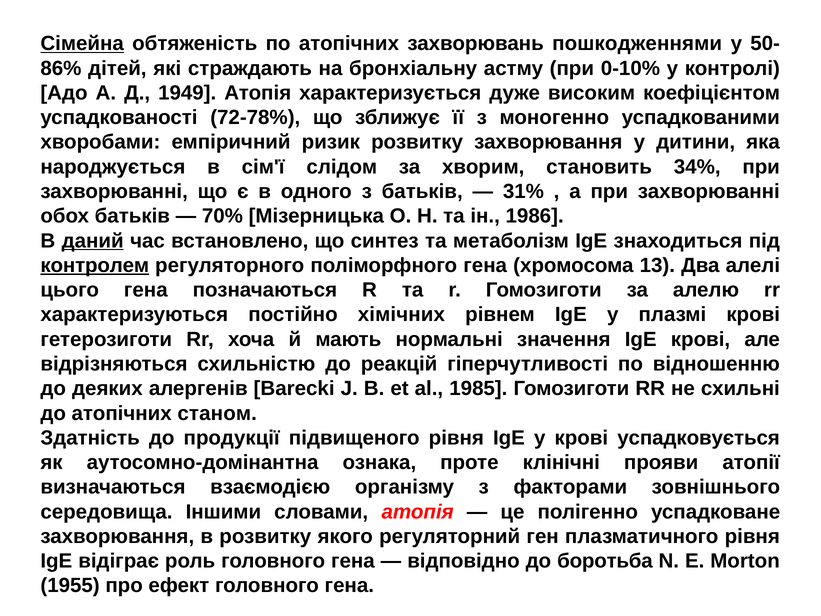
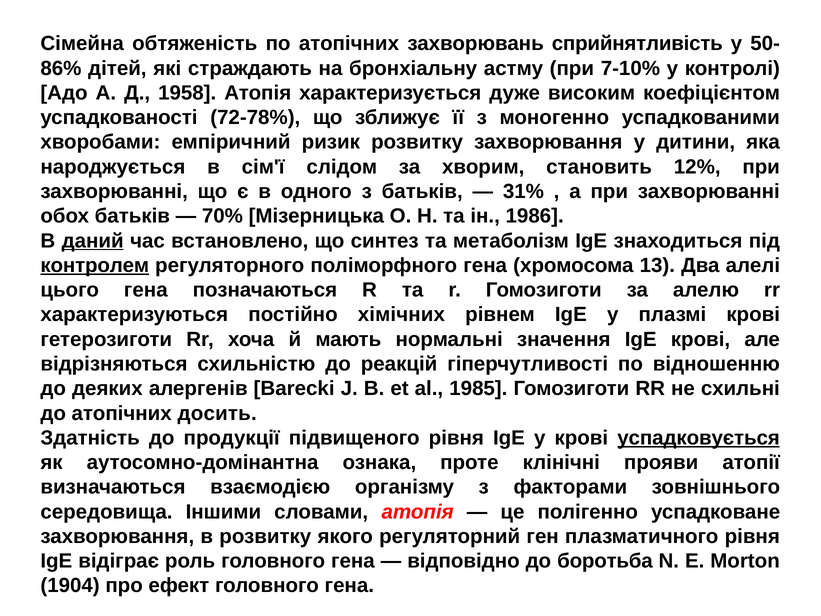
Сімейна underline: present -> none
пошкодженнями: пошкодженнями -> сприйнятливість
0-10%: 0-10% -> 7-10%
1949: 1949 -> 1958
34%: 34% -> 12%
станом: станом -> досить
успадковується underline: none -> present
1955: 1955 -> 1904
